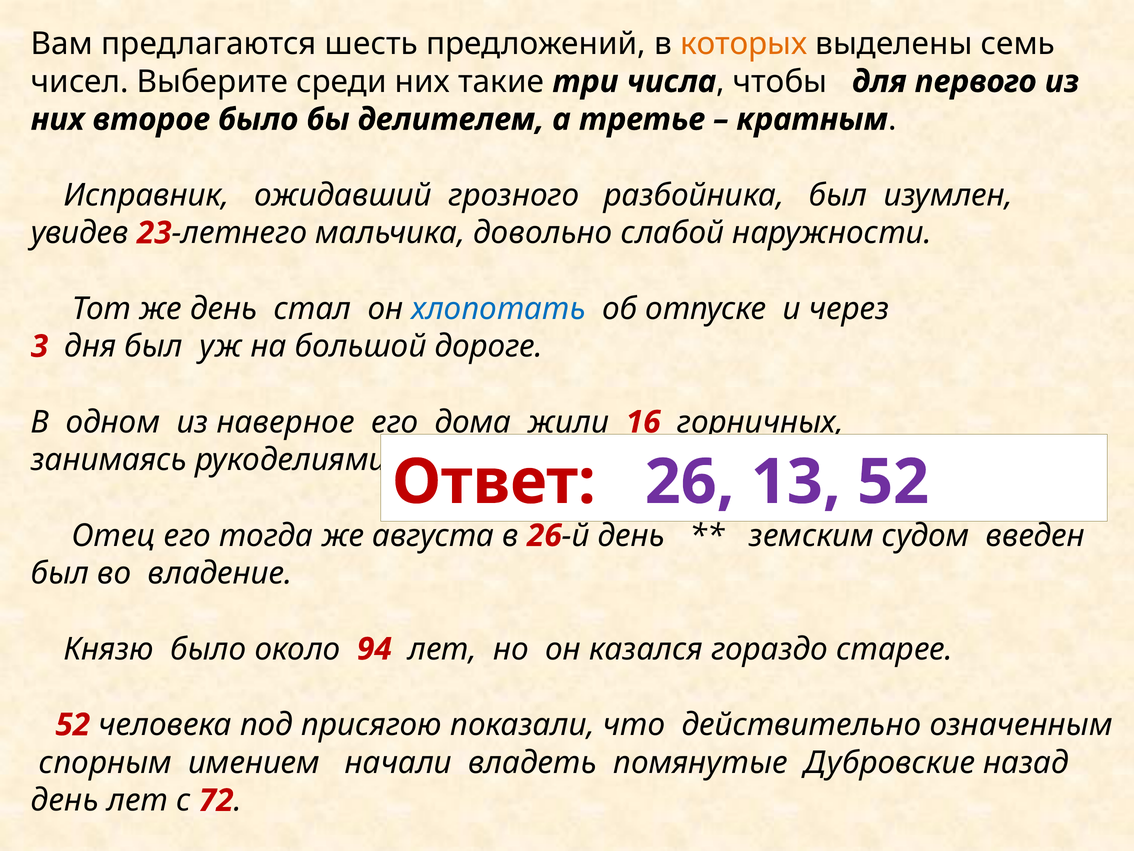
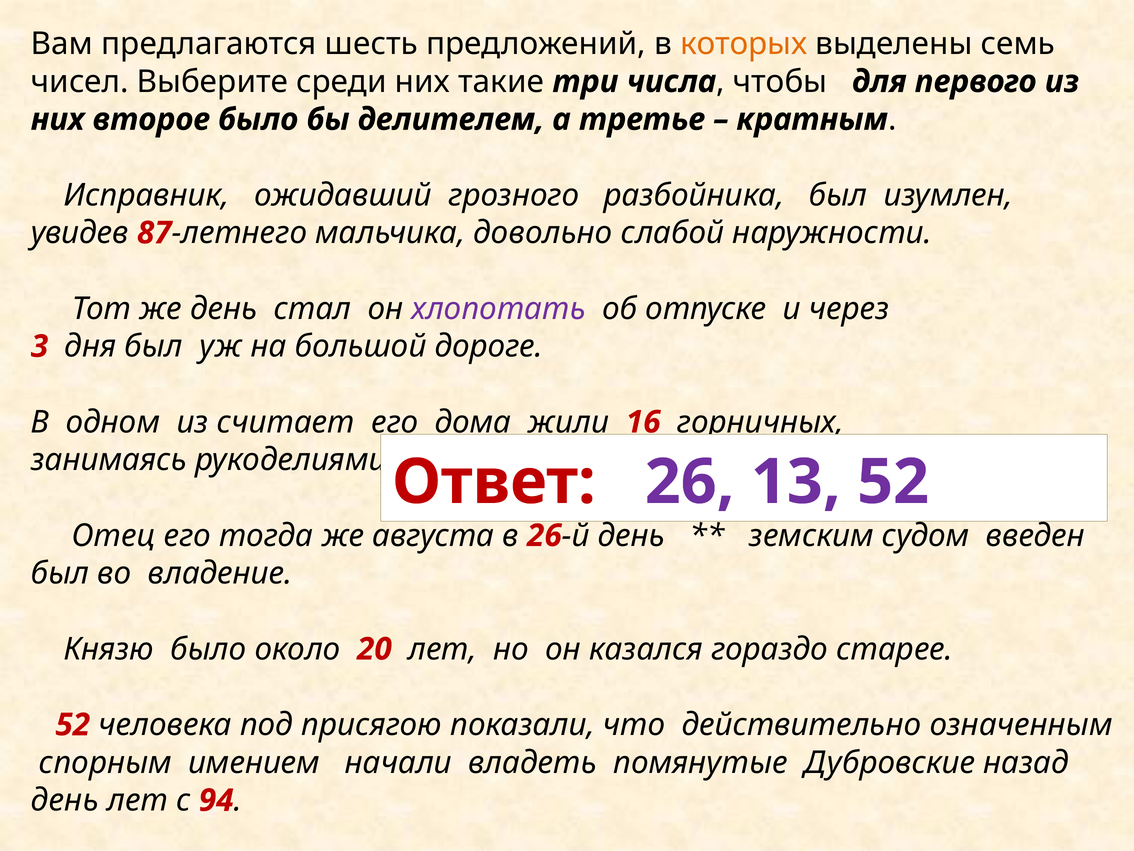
23: 23 -> 87
хлопотать colour: blue -> purple
наверное: наверное -> считает
94: 94 -> 20
72: 72 -> 94
